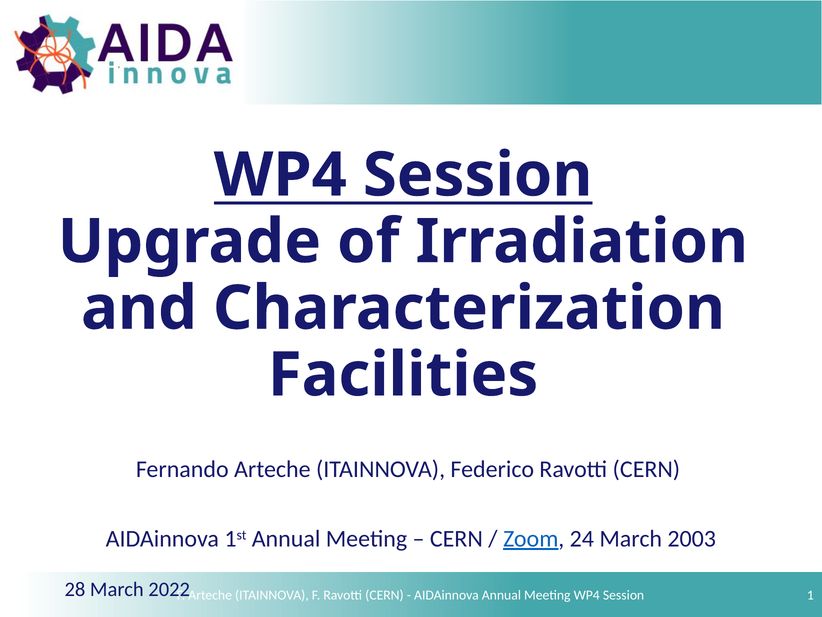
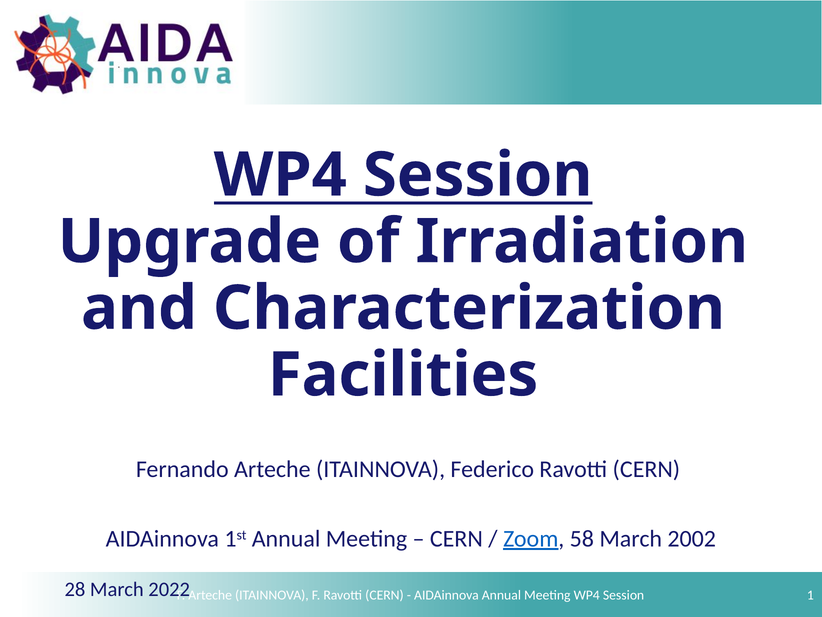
24: 24 -> 58
2003: 2003 -> 2002
